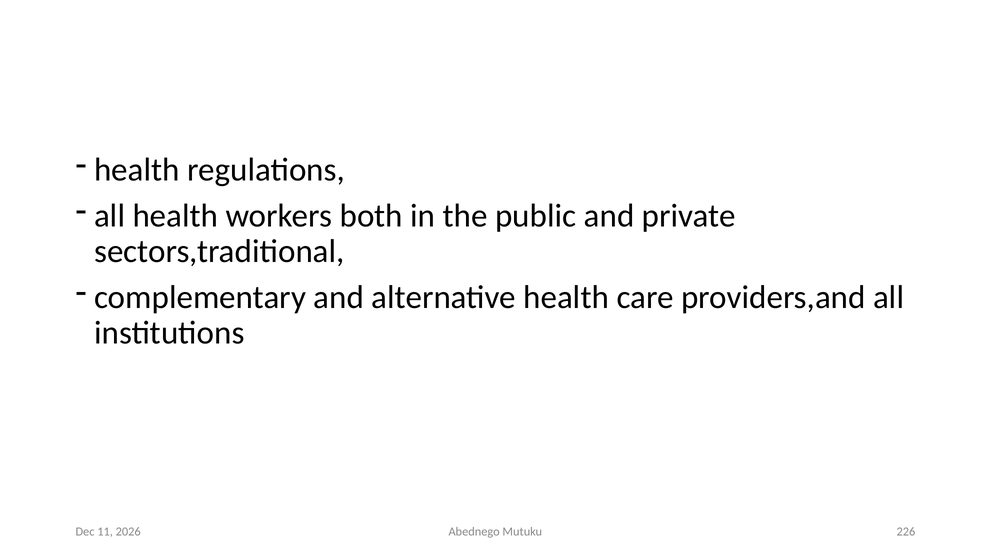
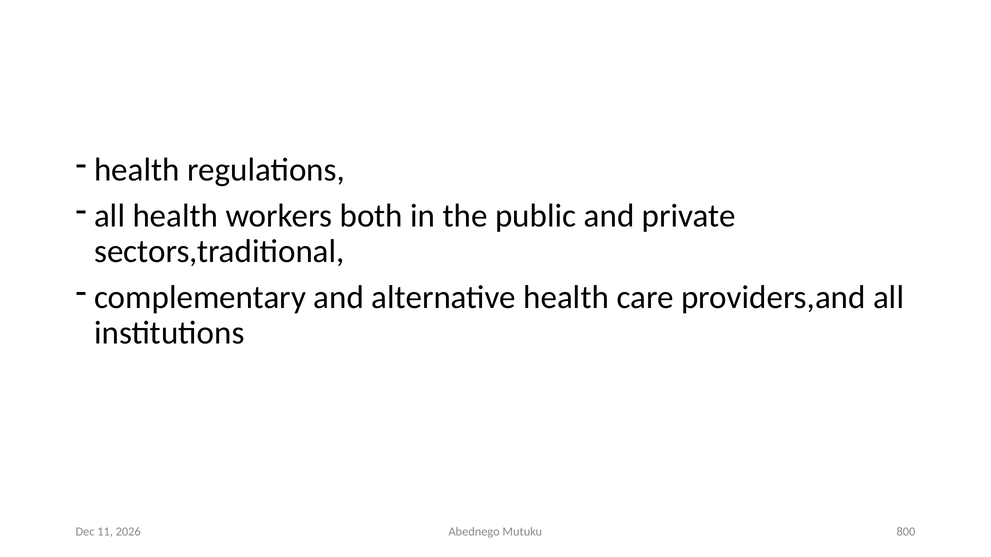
226: 226 -> 800
